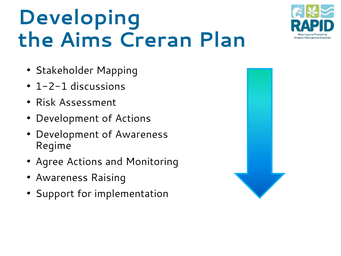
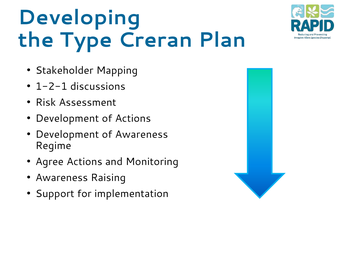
Aims: Aims -> Type
